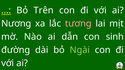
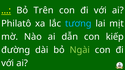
Nương: Nương -> Philatô
tương colour: pink -> light blue
sinh: sinh -> kiếp
